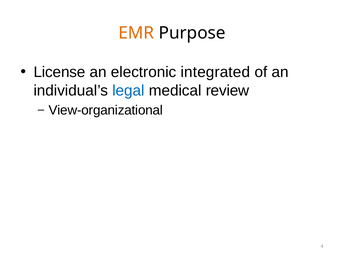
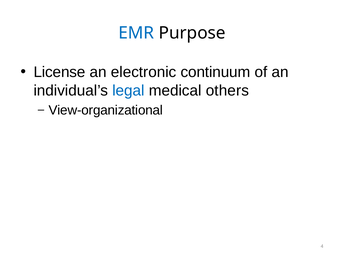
EMR colour: orange -> blue
integrated: integrated -> continuum
review: review -> others
